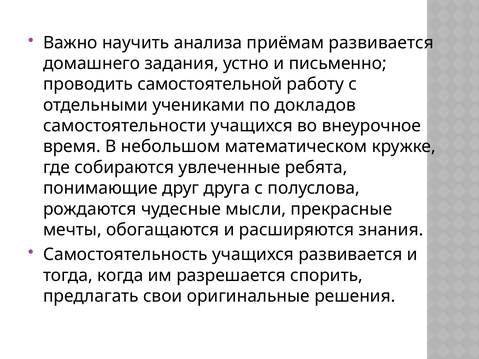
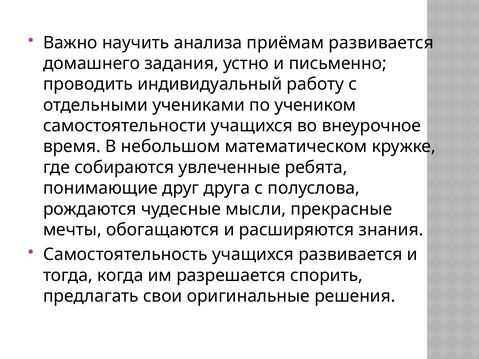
самостоятельной: самостоятельной -> индивидуальный
докладов: докладов -> учеником
